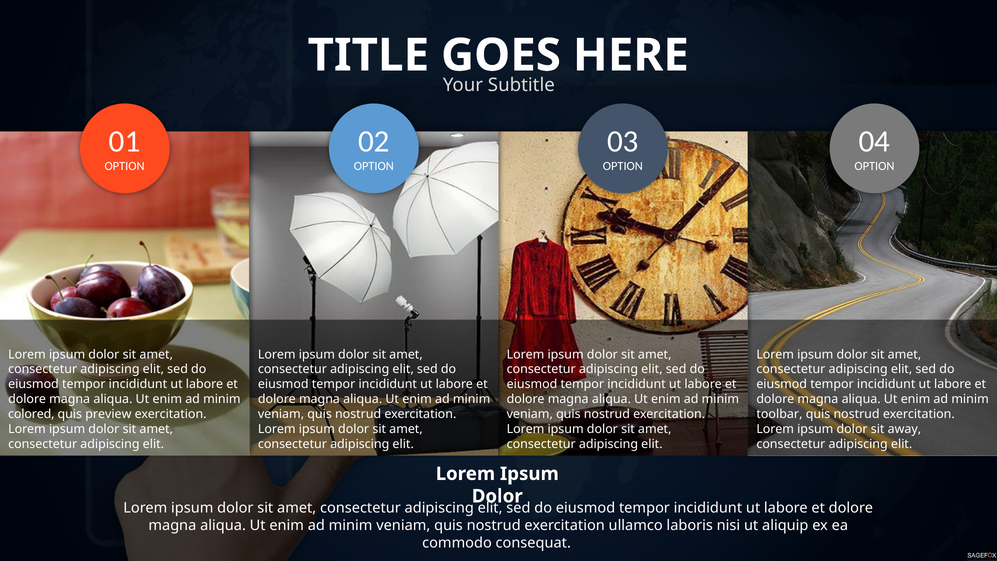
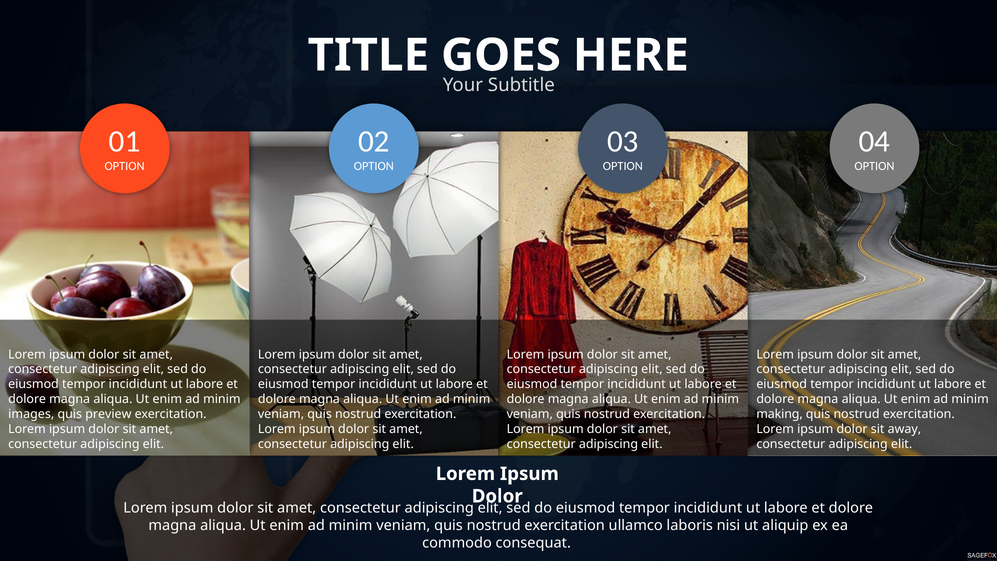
colored: colored -> images
toolbar: toolbar -> making
